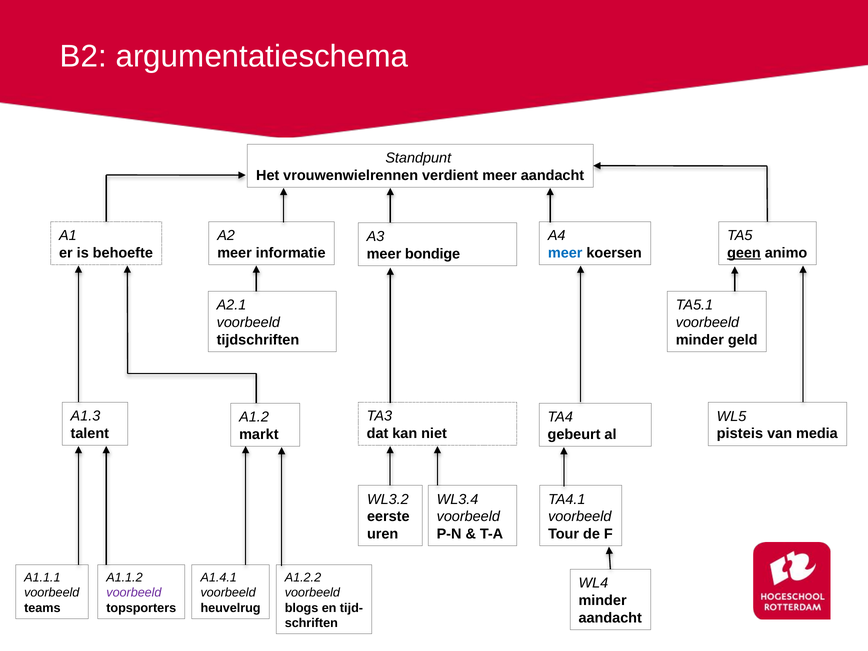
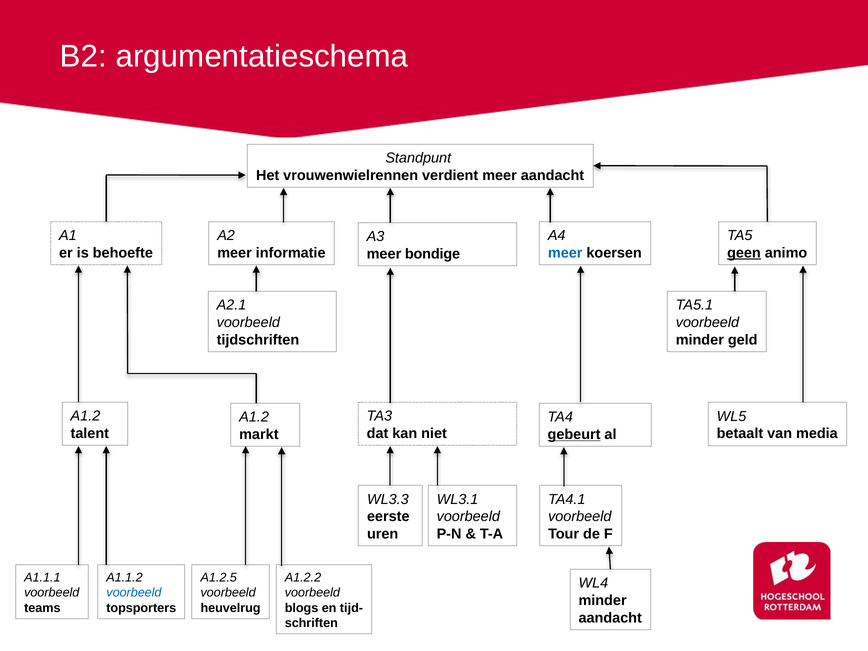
A1.3 at (85, 416): A1.3 -> A1.2
pisteis: pisteis -> betaalt
gebeurt underline: none -> present
WL3.2: WL3.2 -> WL3.3
WL3.4: WL3.4 -> WL3.1
A1.4.1: A1.4.1 -> A1.2.5
voorbeeld at (134, 593) colour: purple -> blue
